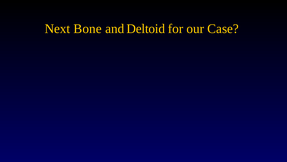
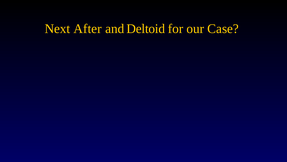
Bone: Bone -> After
